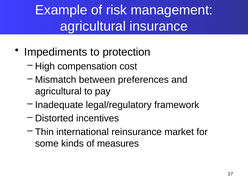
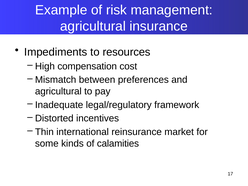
protection: protection -> resources
measures: measures -> calamities
